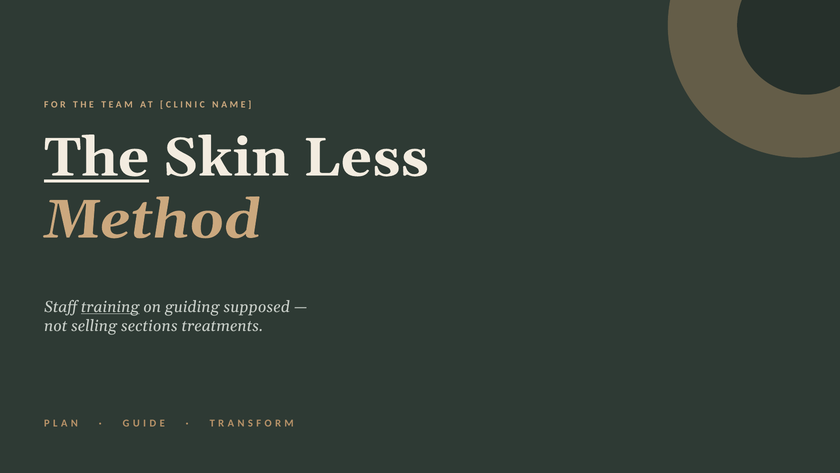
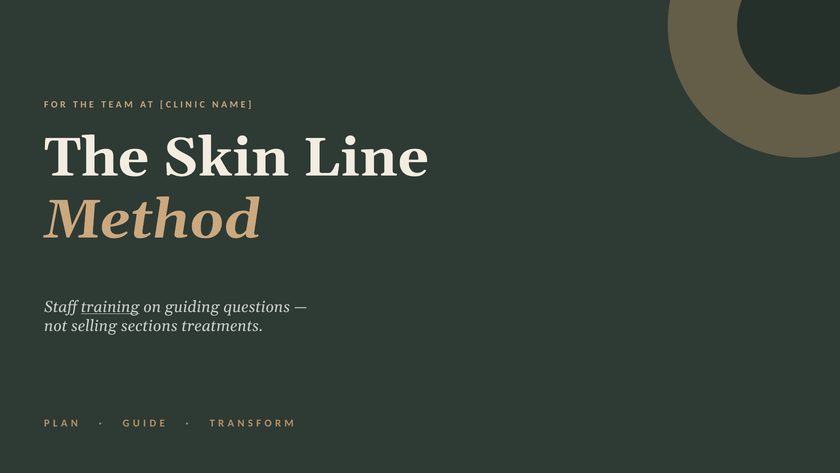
The underline: present -> none
Less: Less -> Line
supposed: supposed -> questions
